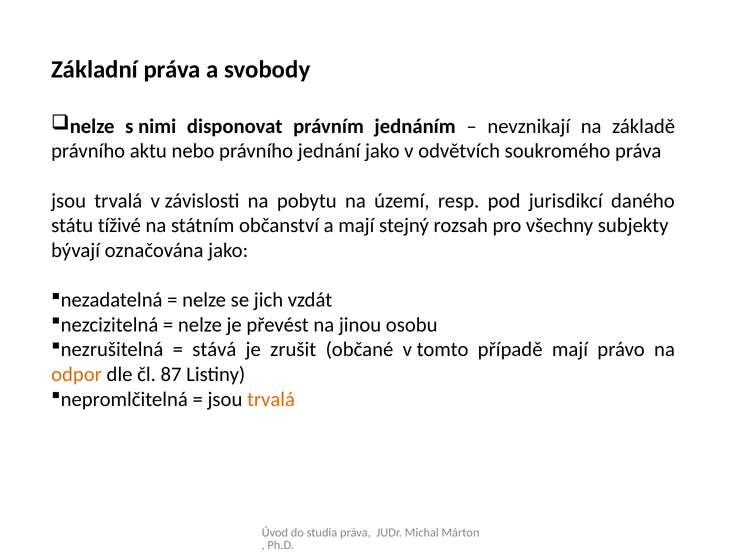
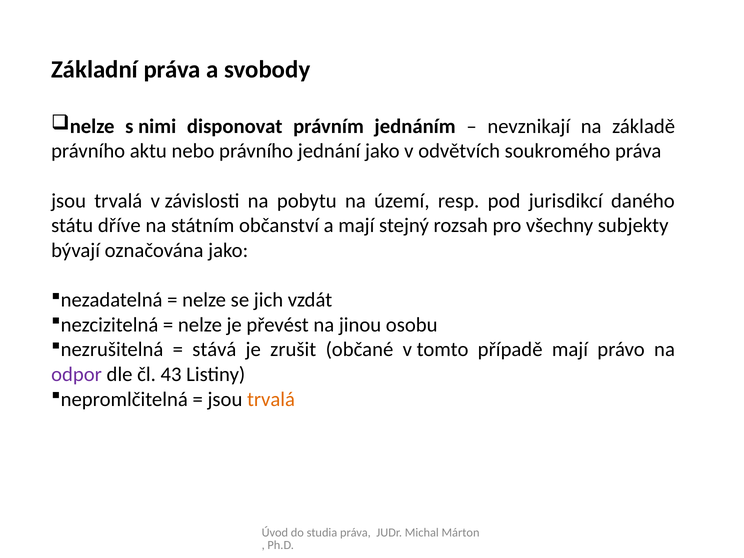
tíživé: tíživé -> dříve
odpor colour: orange -> purple
87: 87 -> 43
